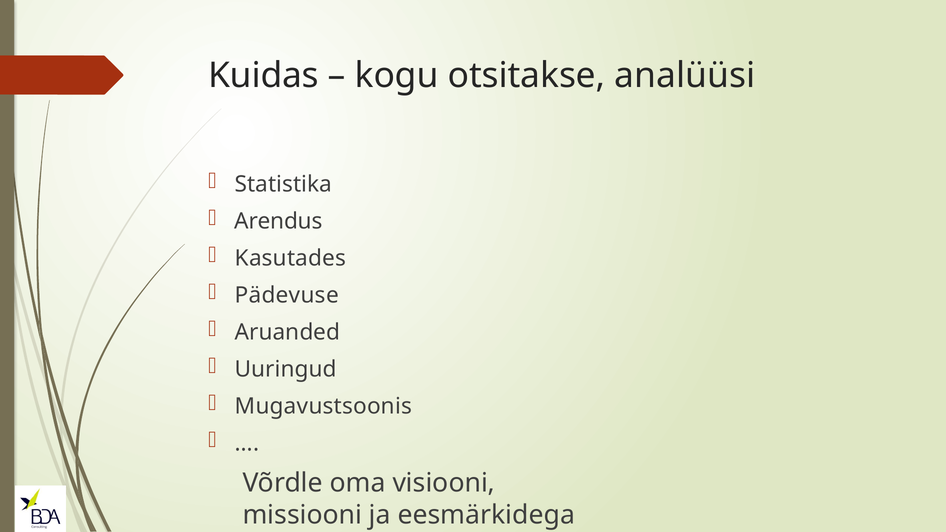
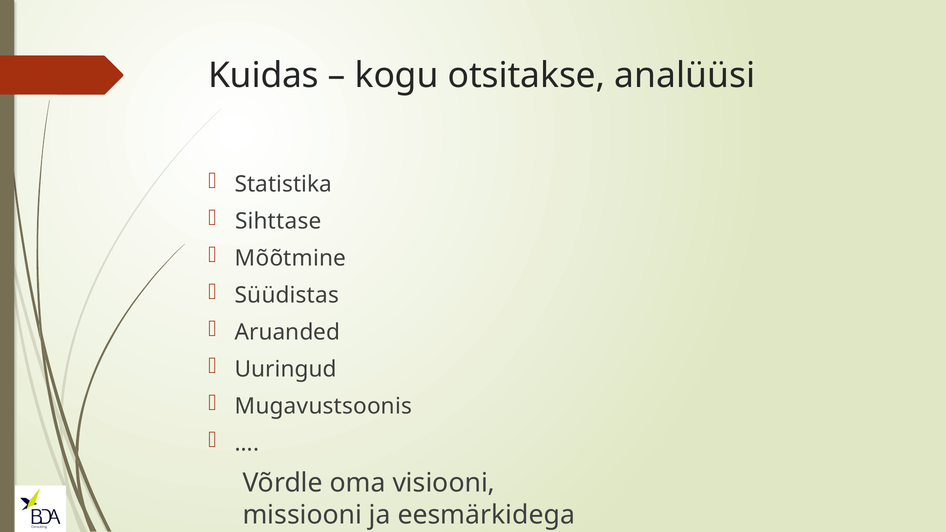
Arendus: Arendus -> Sihttase
Kasutades: Kasutades -> Mõõtmine
Pädevuse: Pädevuse -> Süüdistas
